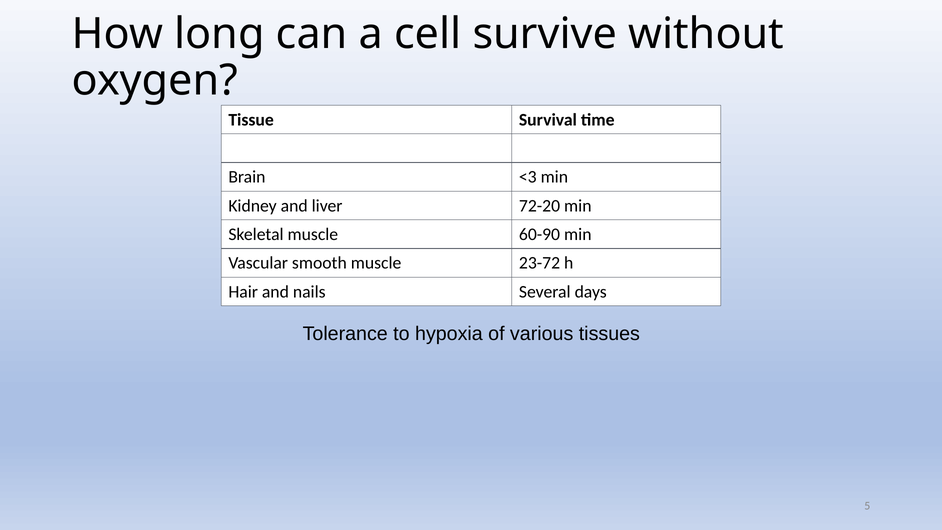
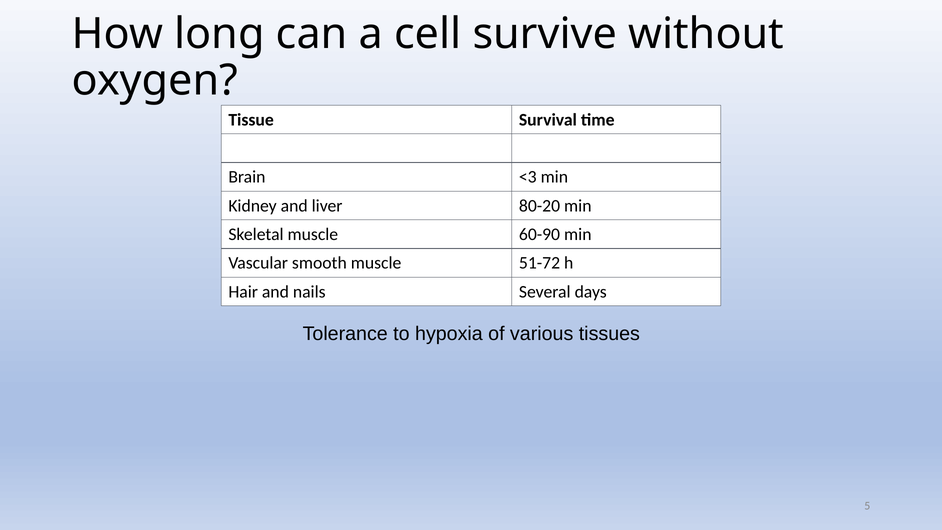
72-20: 72-20 -> 80-20
23-72: 23-72 -> 51-72
